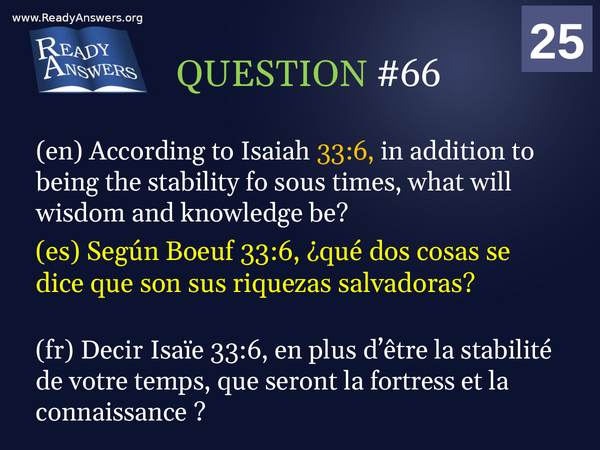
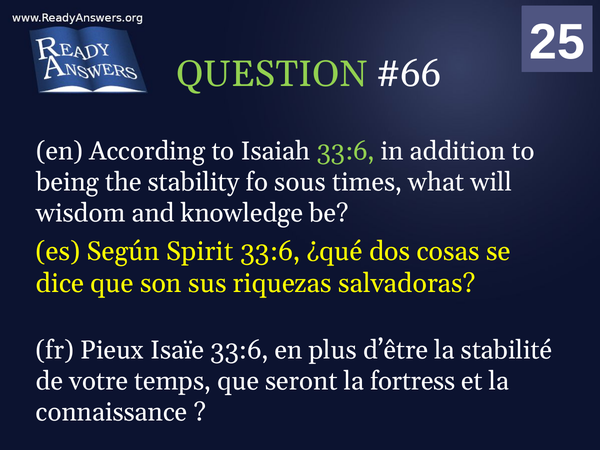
33:6 at (346, 151) colour: yellow -> light green
Boeuf: Boeuf -> Spirit
Decir: Decir -> Pieux
